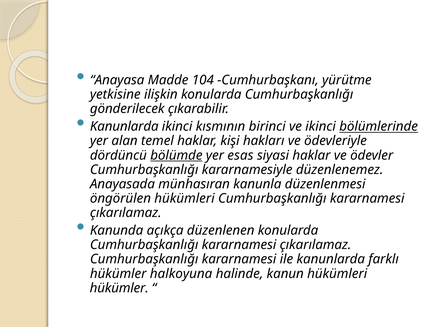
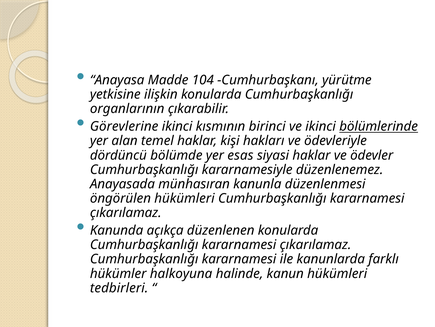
gönderilecek: gönderilecek -> organlarının
Kanunlarda at (124, 126): Kanunlarda -> Görevlerine
bölümde underline: present -> none
hükümler at (119, 287): hükümler -> tedbirleri
